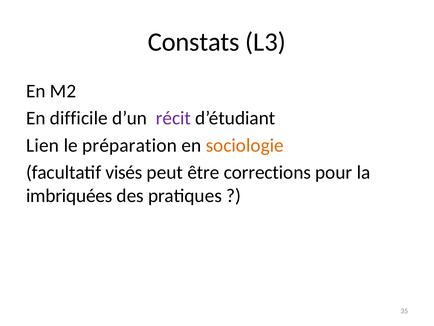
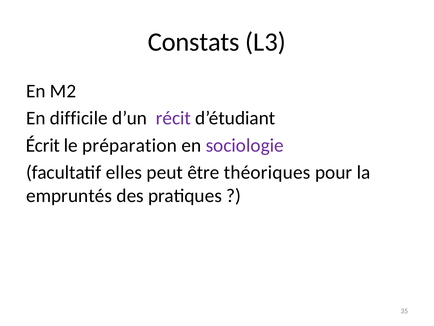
Lien: Lien -> Écrit
sociologie colour: orange -> purple
visés: visés -> elles
corrections: corrections -> théoriques
imbriquées: imbriquées -> empruntés
